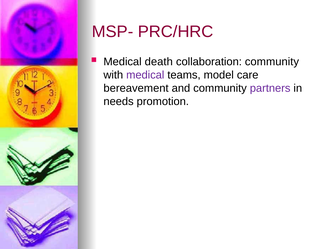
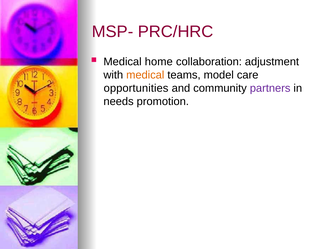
death: death -> home
collaboration community: community -> adjustment
medical at (145, 75) colour: purple -> orange
bereavement: bereavement -> opportunities
